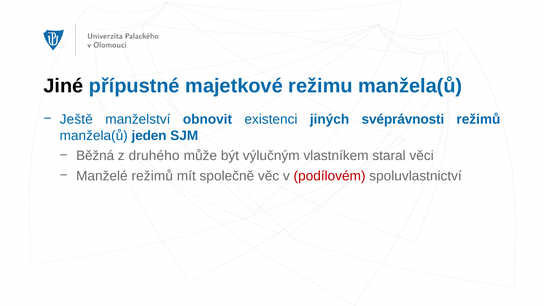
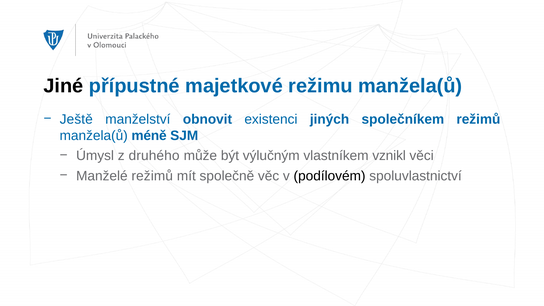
svéprávnosti: svéprávnosti -> společníkem
jeden: jeden -> méně
Běžná: Běžná -> Úmysl
staral: staral -> vznikl
podílovém colour: red -> black
